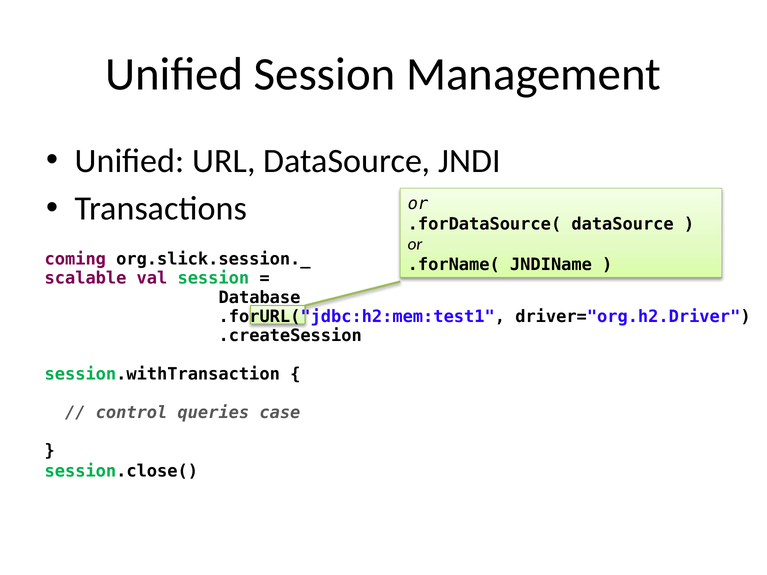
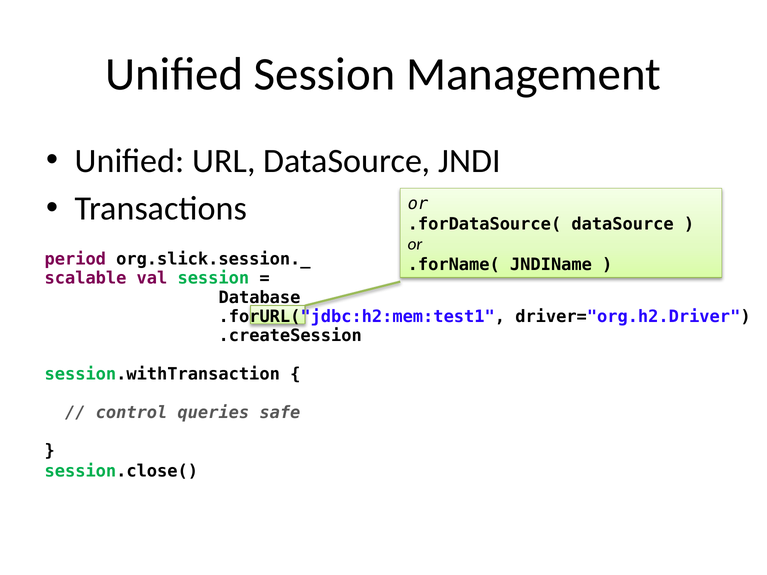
coming: coming -> period
case: case -> safe
